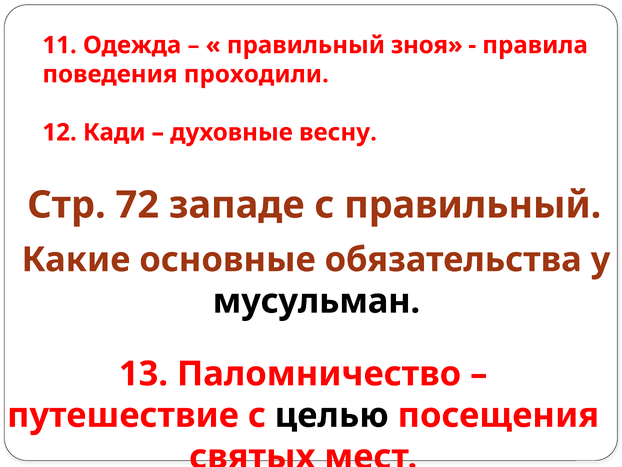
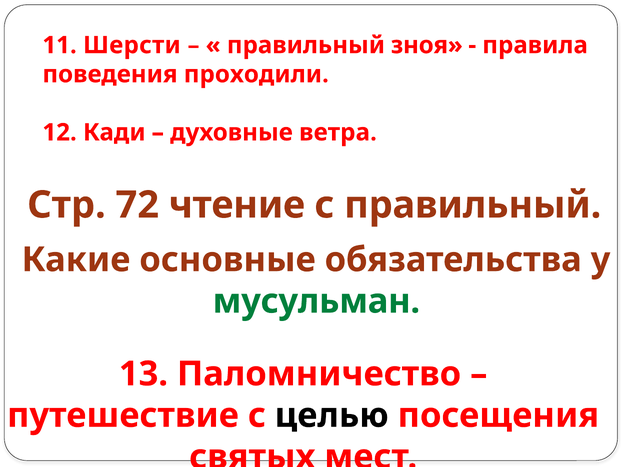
Одежда: Одежда -> Шерсти
весну: весну -> ветра
западе: западе -> чтение
мусульман colour: black -> green
